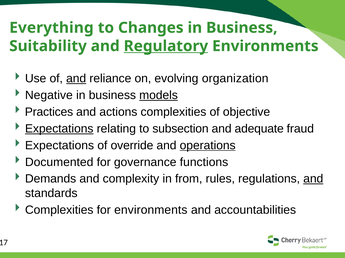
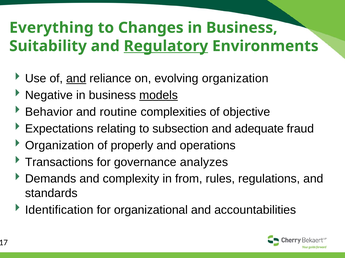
Practices: Practices -> Behavior
actions: actions -> routine
Expectations at (59, 129) underline: present -> none
Expectations at (60, 146): Expectations -> Organization
override: override -> properly
operations underline: present -> none
Documented: Documented -> Transactions
functions: functions -> analyzes
and at (313, 179) underline: present -> none
Complexities at (59, 210): Complexities -> Identification
for environments: environments -> organizational
